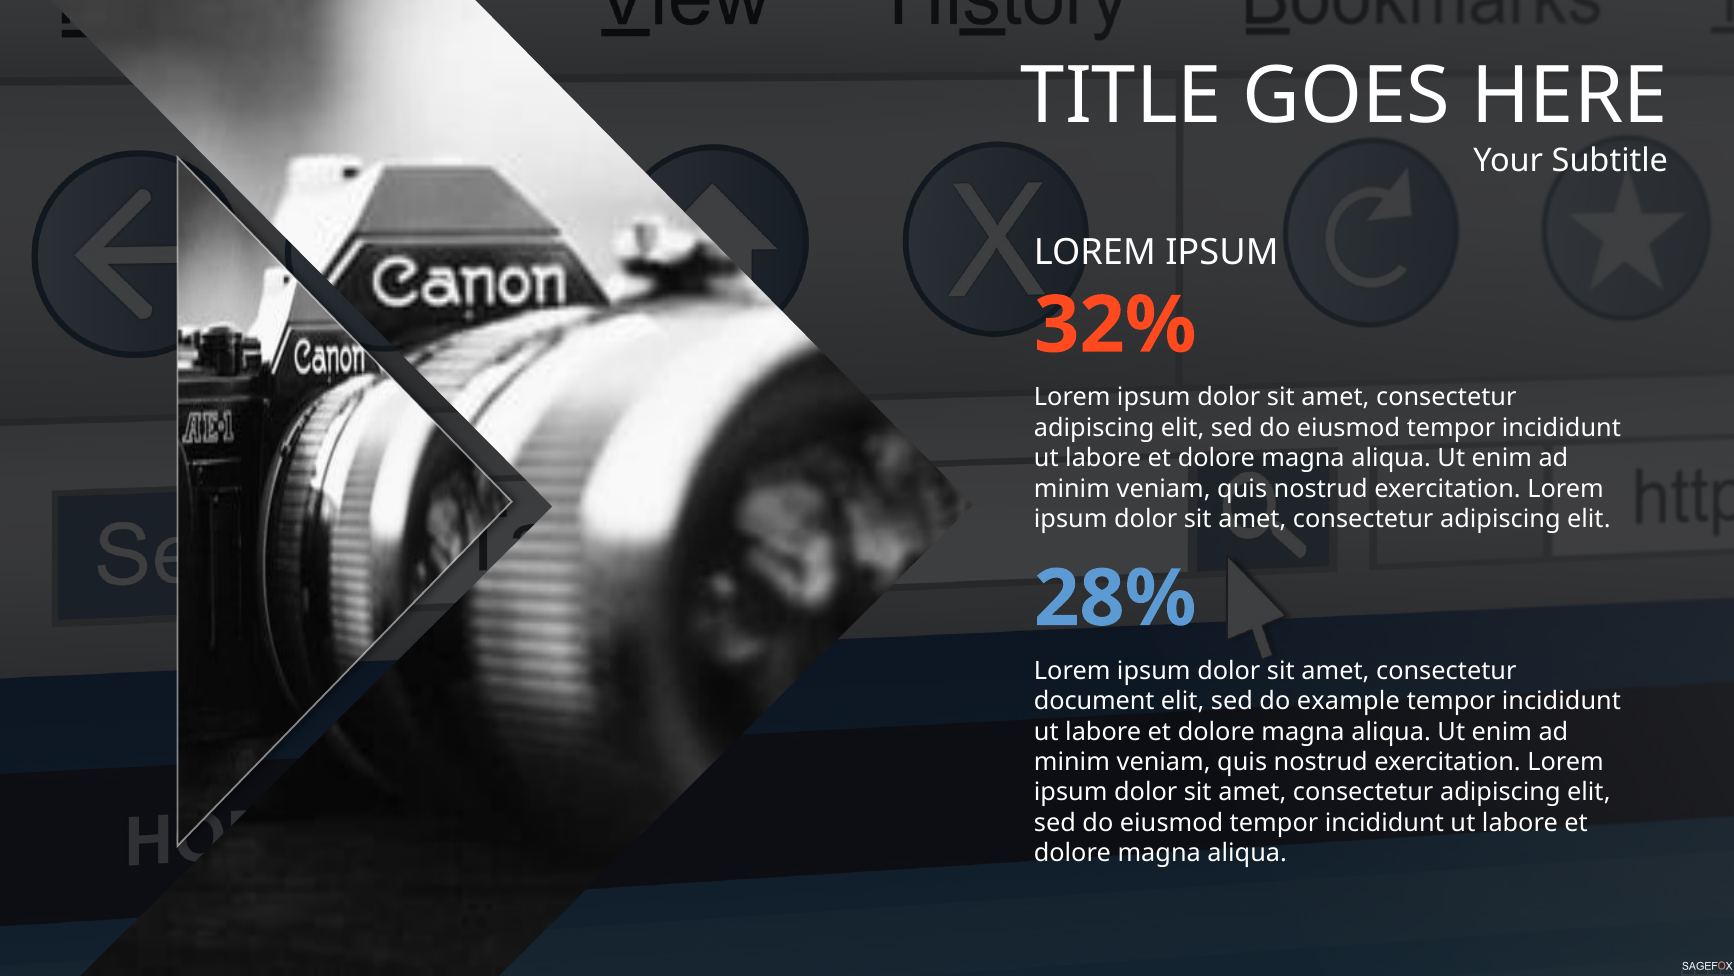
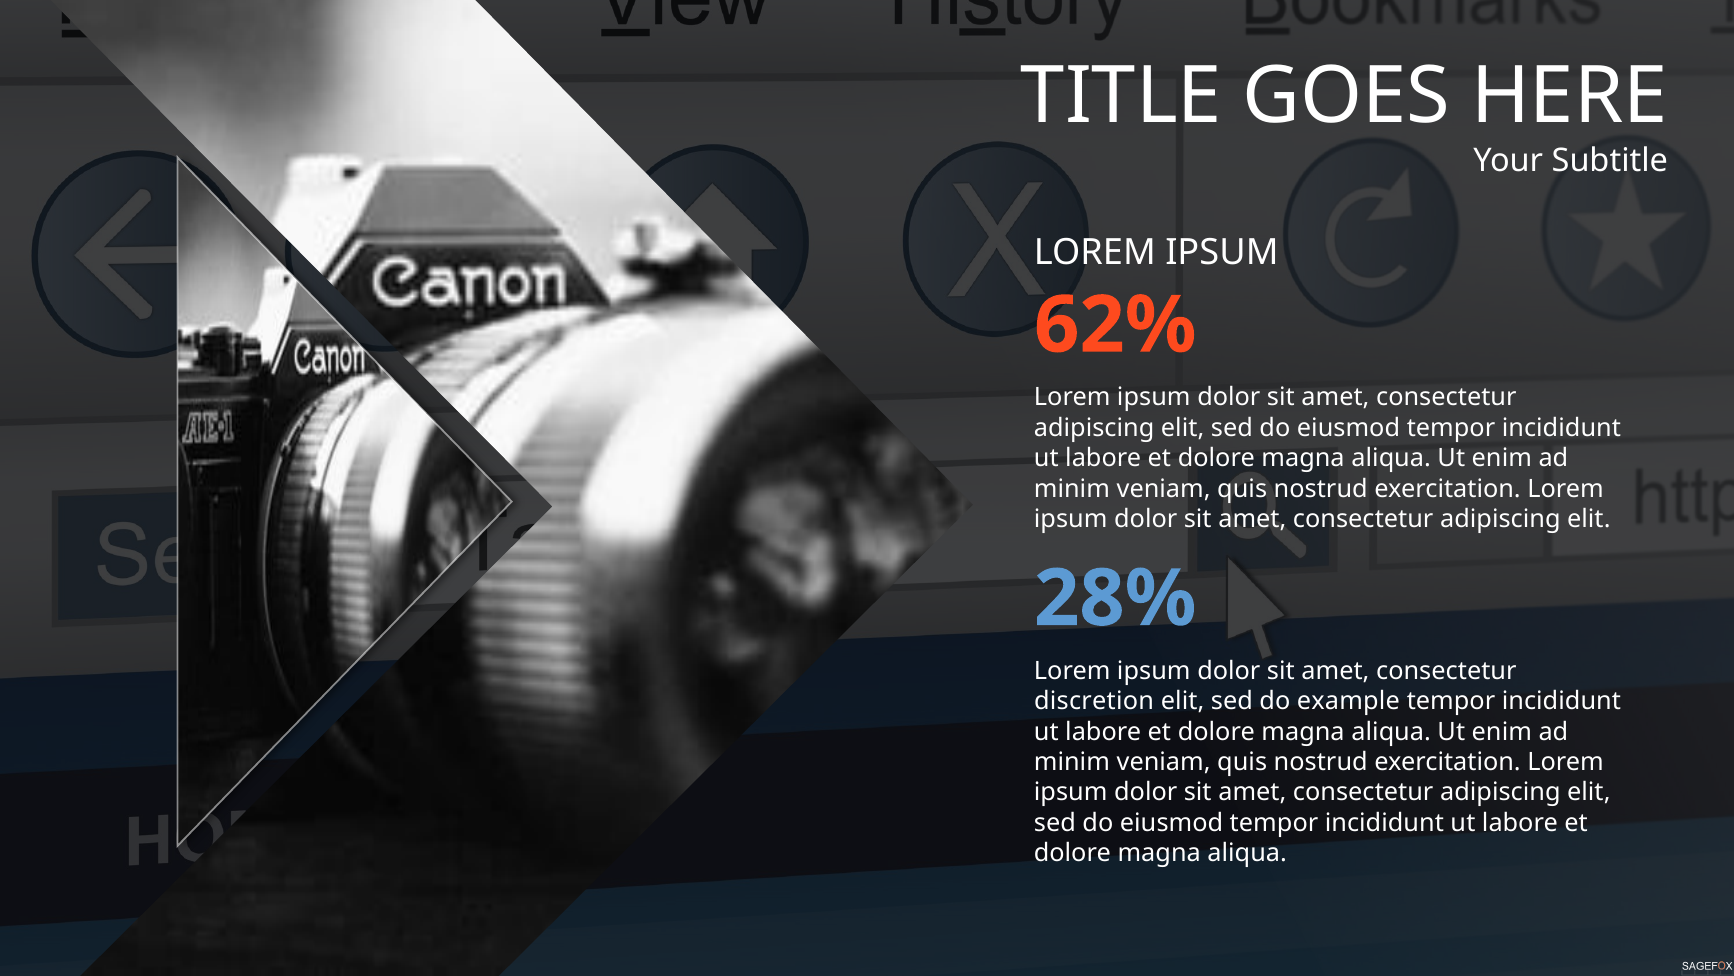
32%: 32% -> 62%
document: document -> discretion
